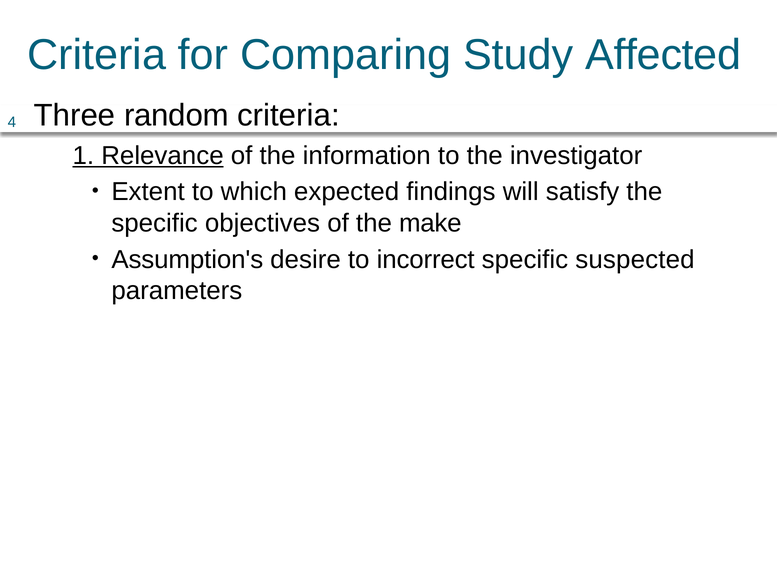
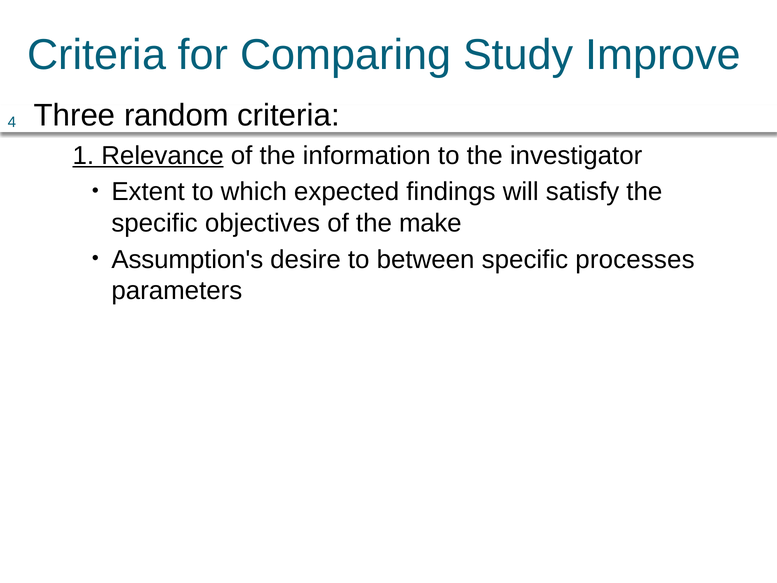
Affected: Affected -> Improve
incorrect: incorrect -> between
suspected: suspected -> processes
